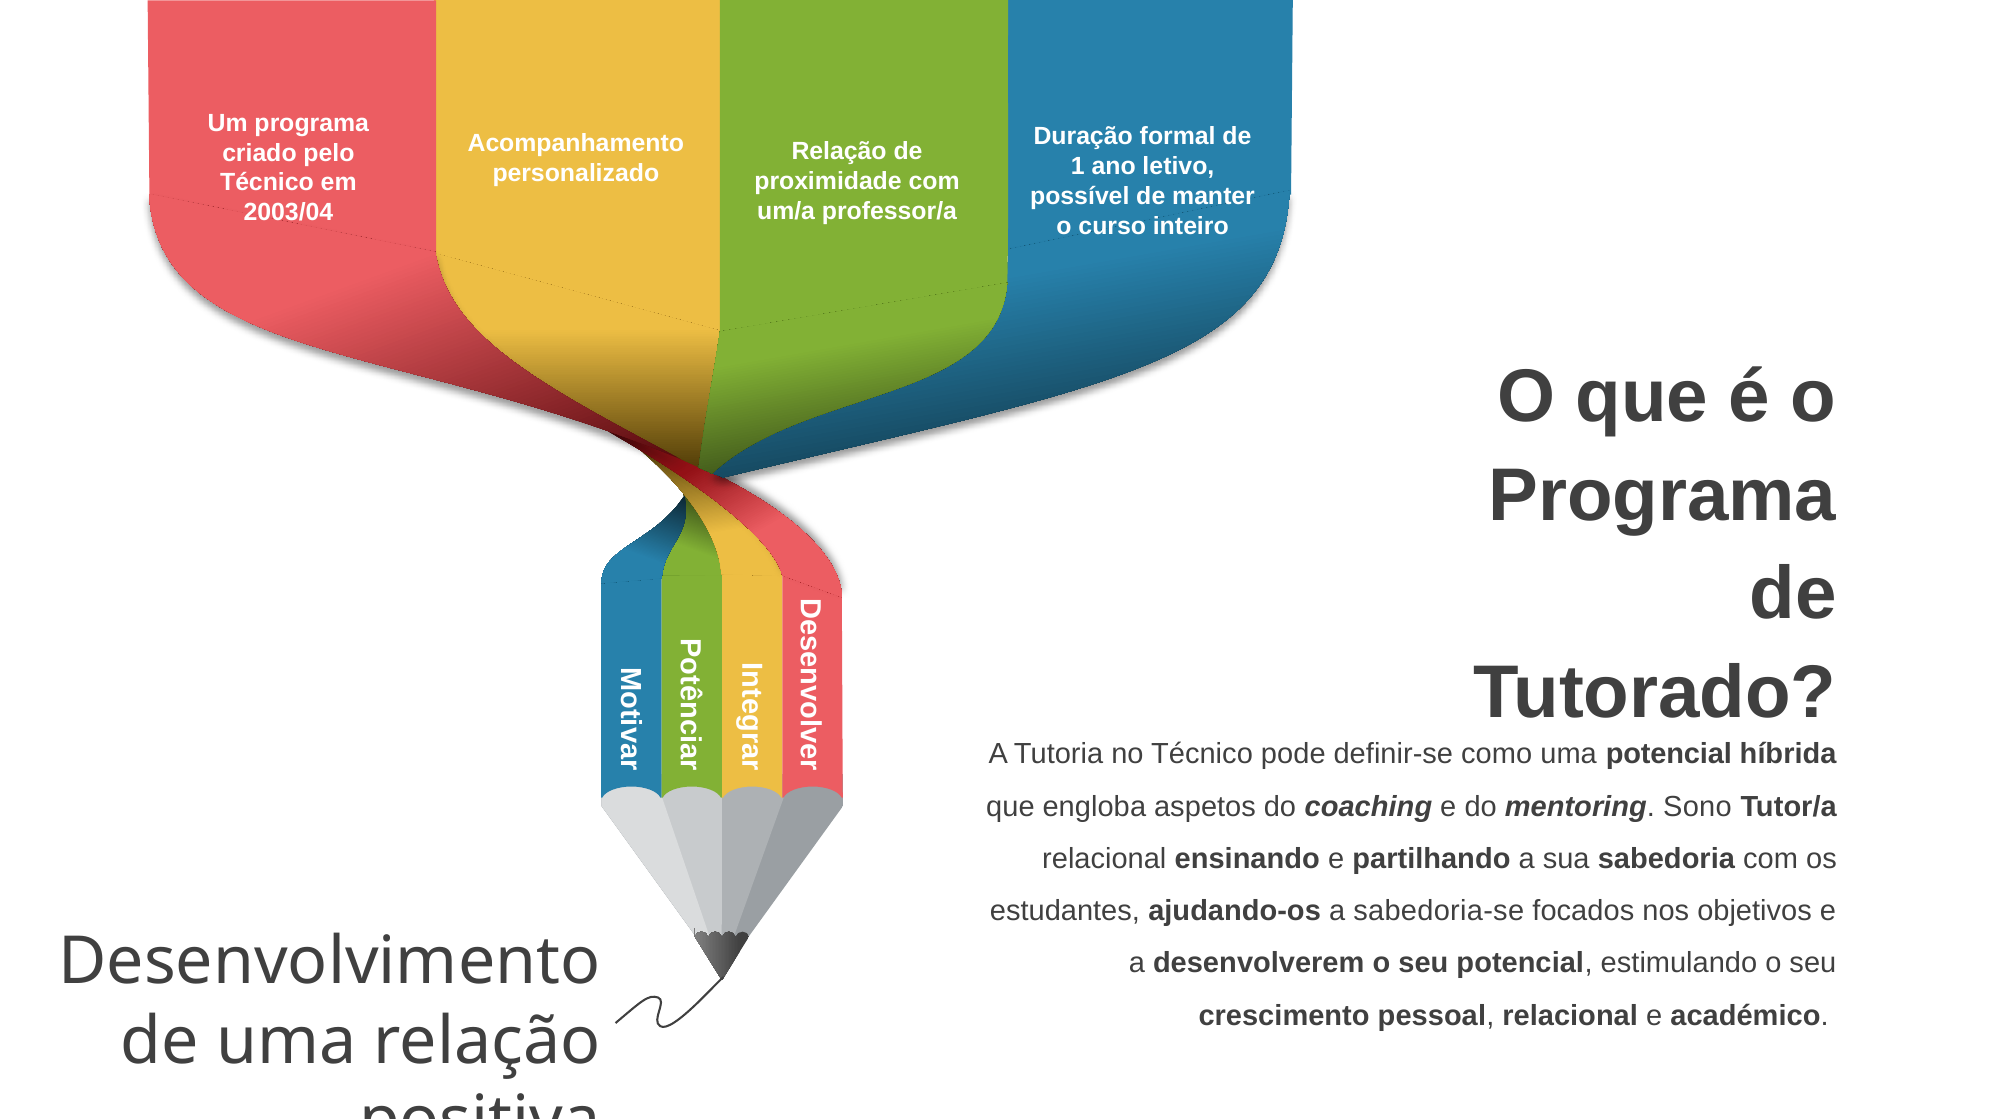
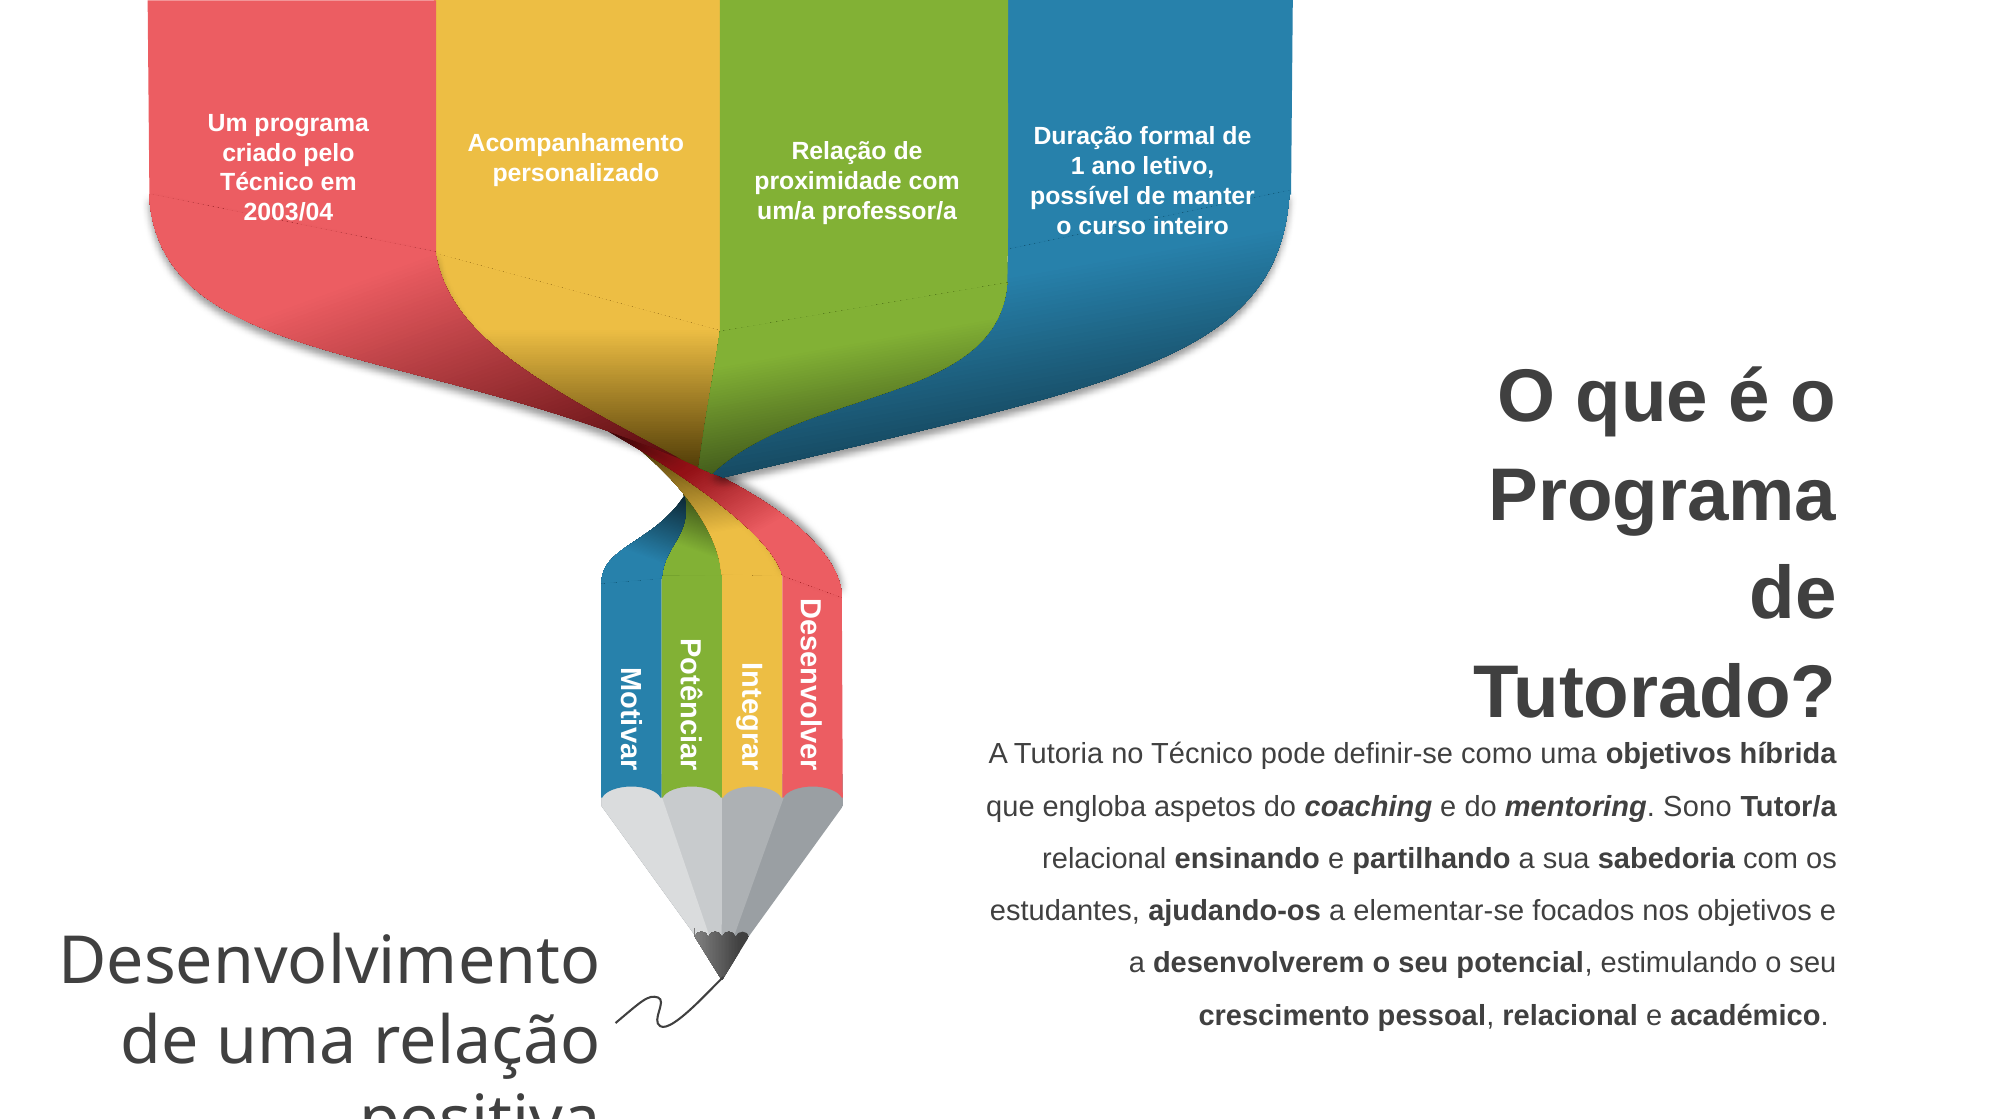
uma potencial: potencial -> objetivos
sabedoria-se: sabedoria-se -> elementar-se
